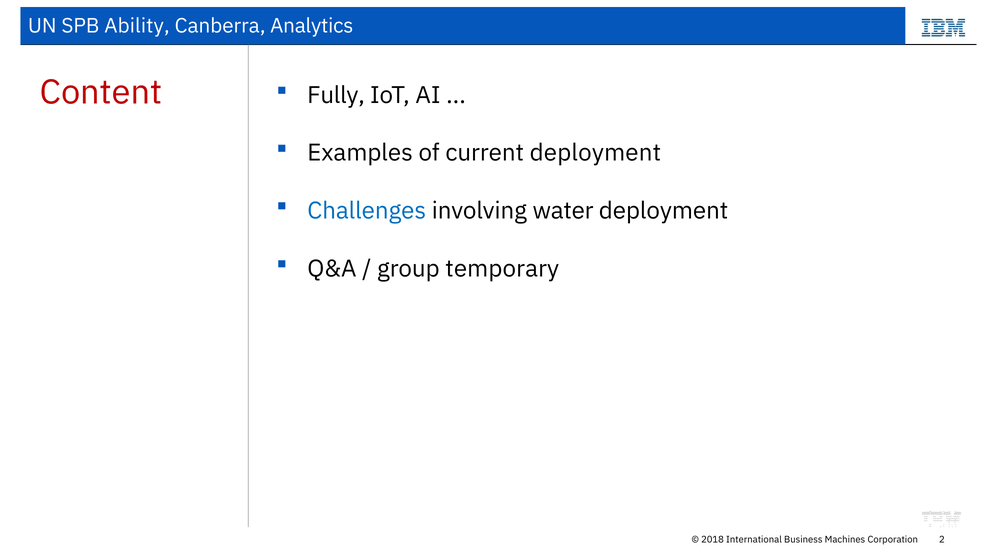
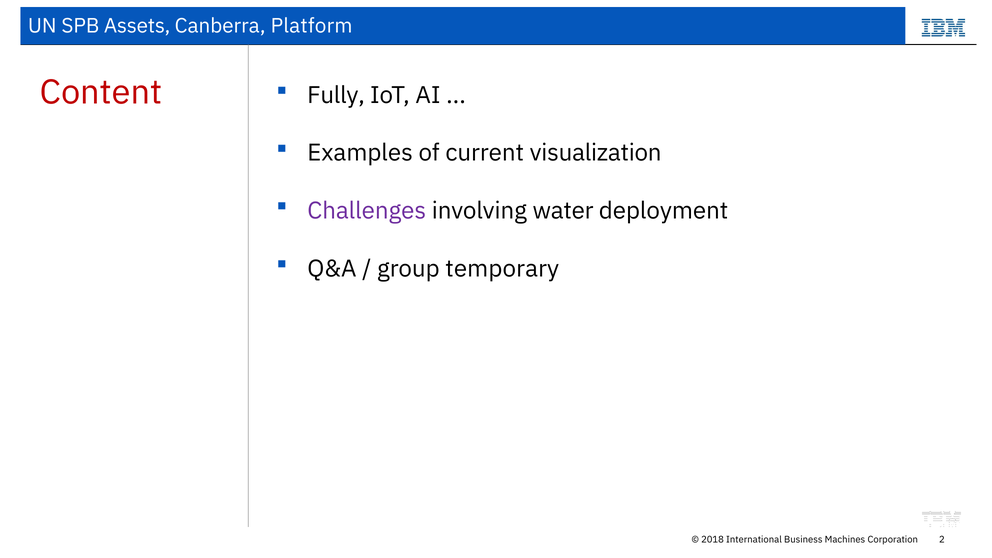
Ability: Ability -> Assets
Analytics: Analytics -> Platform
current deployment: deployment -> visualization
Challenges colour: blue -> purple
